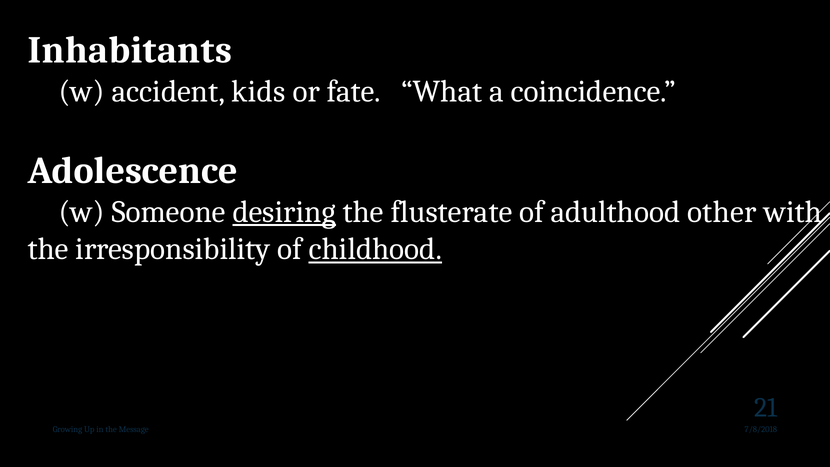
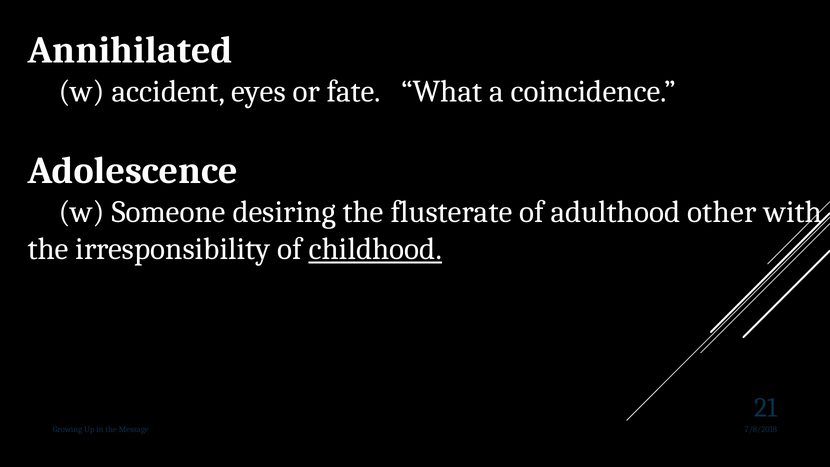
Inhabitants: Inhabitants -> Annihilated
kids: kids -> eyes
desiring underline: present -> none
